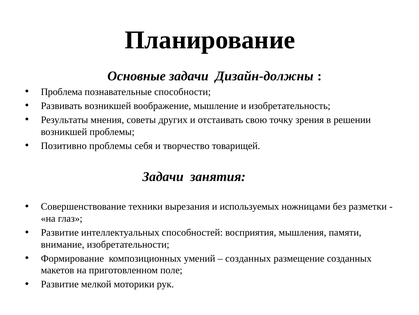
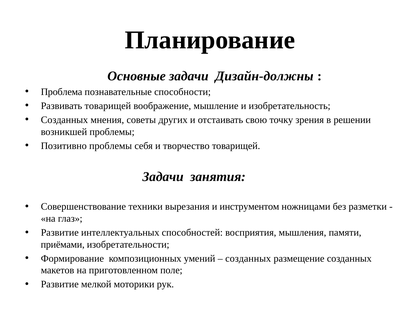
Развивать возникшей: возникшей -> товарищей
Результаты at (64, 120): Результаты -> Созданных
используемых: используемых -> инструментом
внимание: внимание -> приёмами
